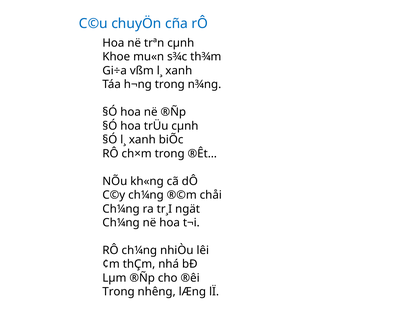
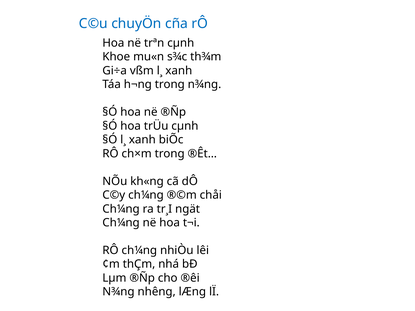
Trong at (118, 292): Trong -> N¾ng
